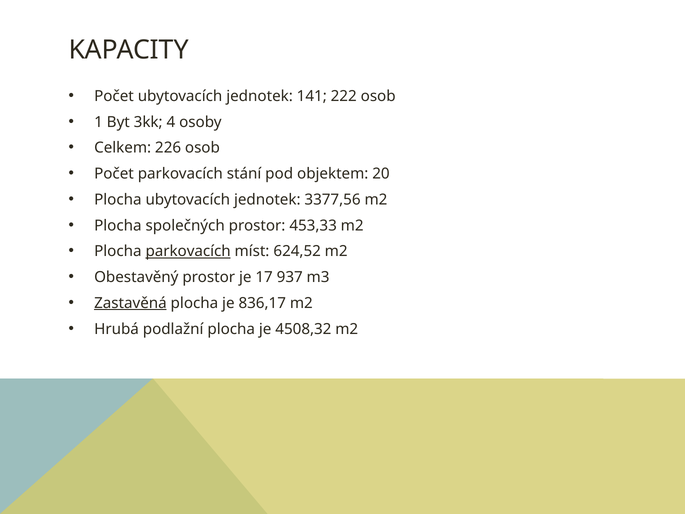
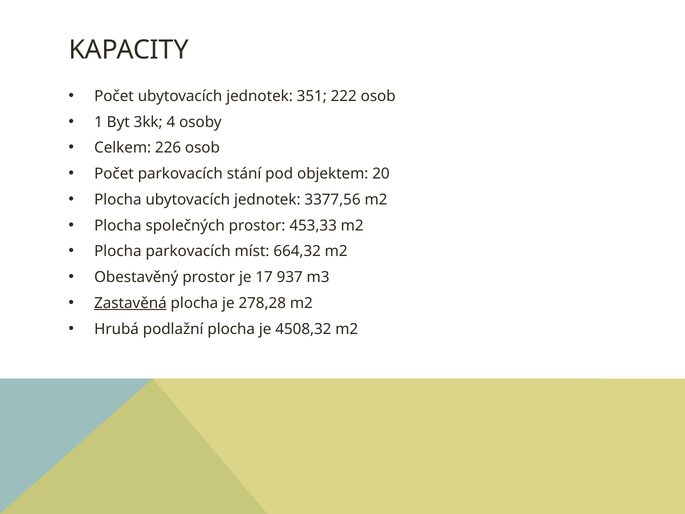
141: 141 -> 351
parkovacích at (188, 251) underline: present -> none
624,52: 624,52 -> 664,32
836,17: 836,17 -> 278,28
